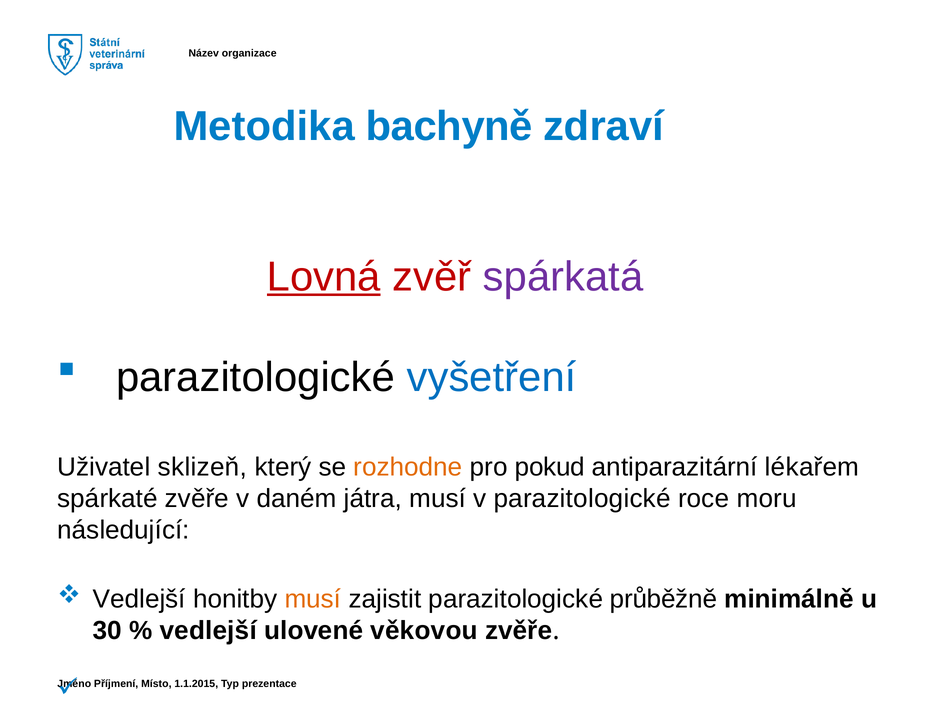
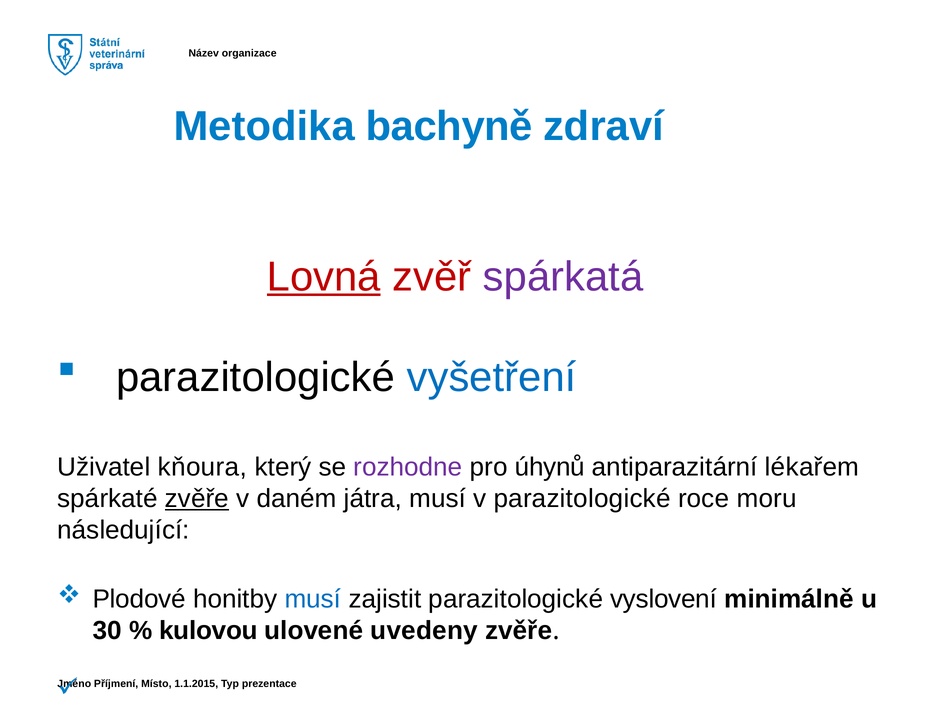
sklizeň: sklizeň -> kňoura
rozhodne colour: orange -> purple
pokud: pokud -> úhynů
zvěře at (197, 498) underline: none -> present
Vedlejší at (139, 599): Vedlejší -> Plodové
musí at (313, 599) colour: orange -> blue
průběžně: průběžně -> vyslovení
vedlejší at (208, 630): vedlejší -> kulovou
věkovou: věkovou -> uvedeny
